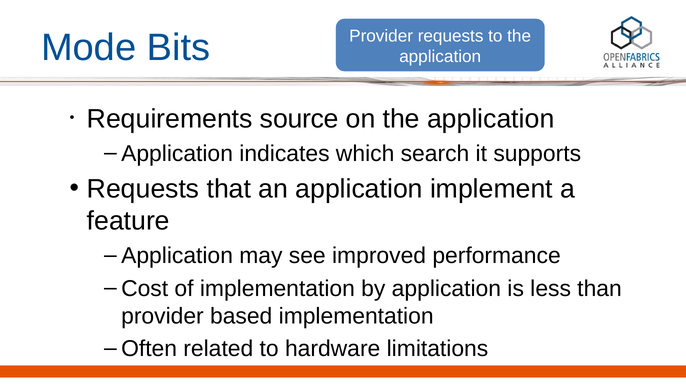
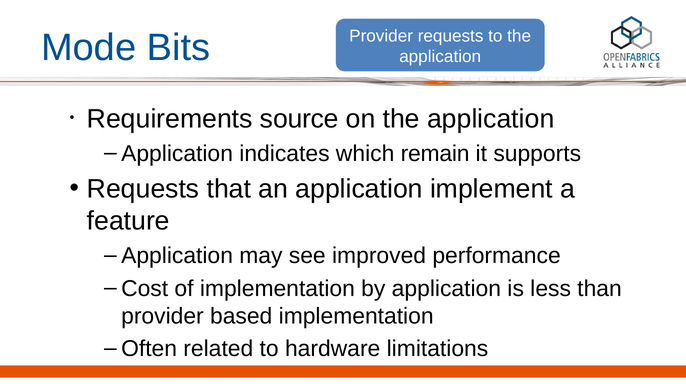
search: search -> remain
